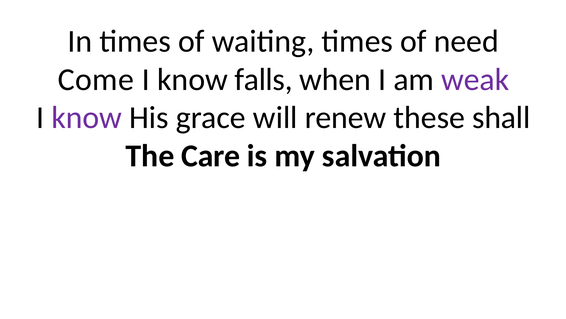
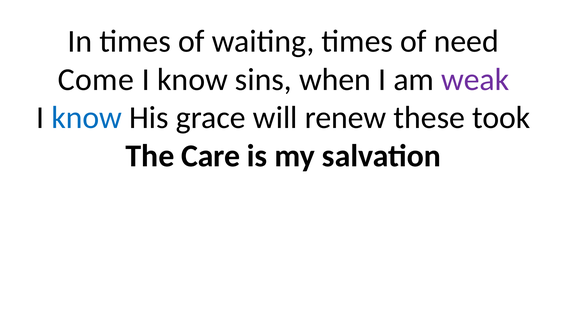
falls: falls -> sins
know at (87, 118) colour: purple -> blue
shall: shall -> took
